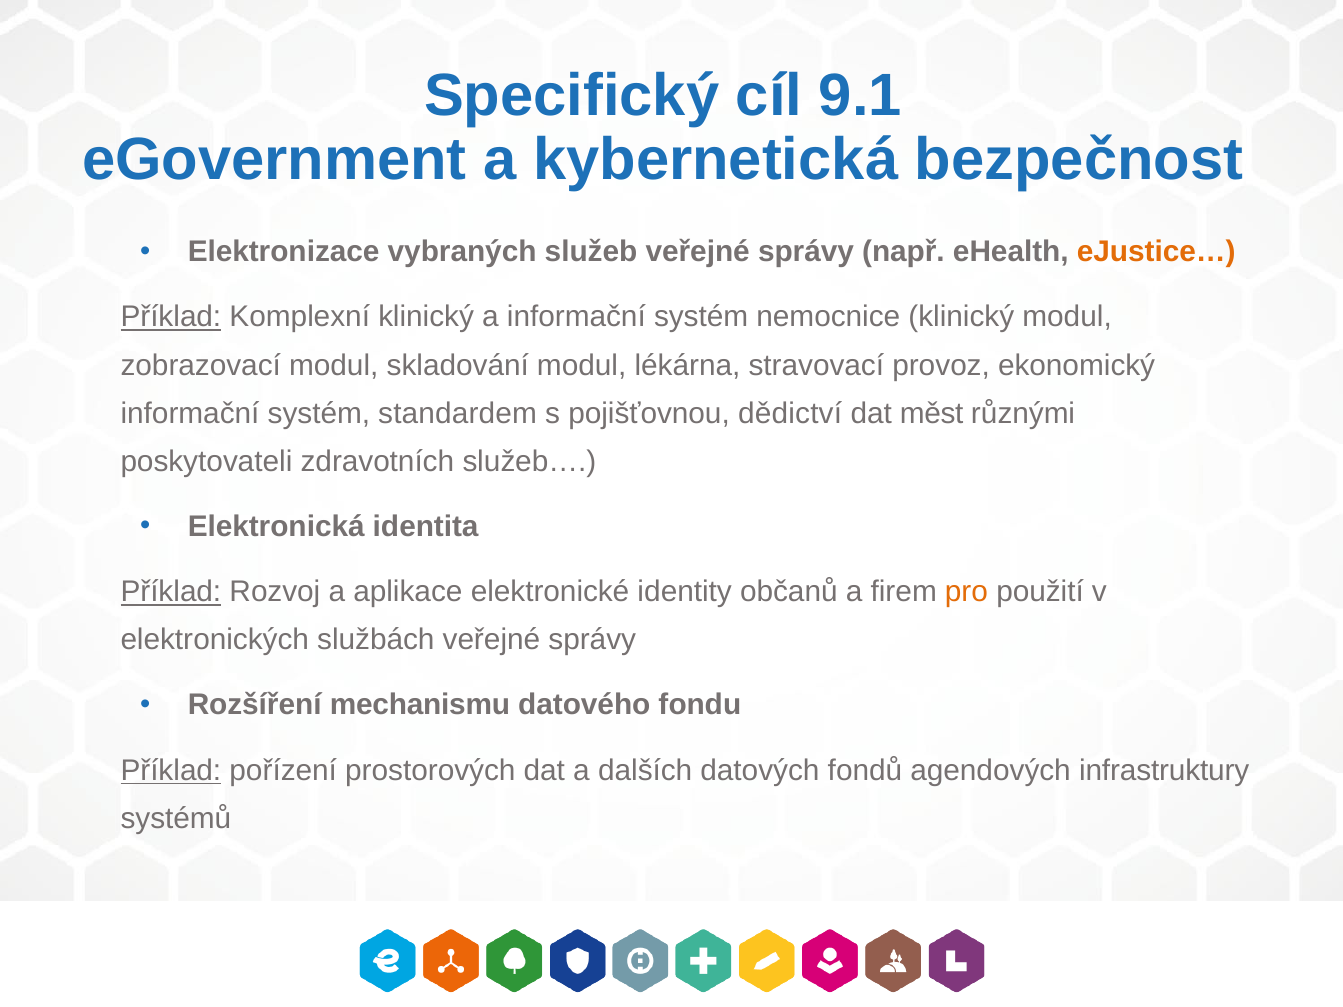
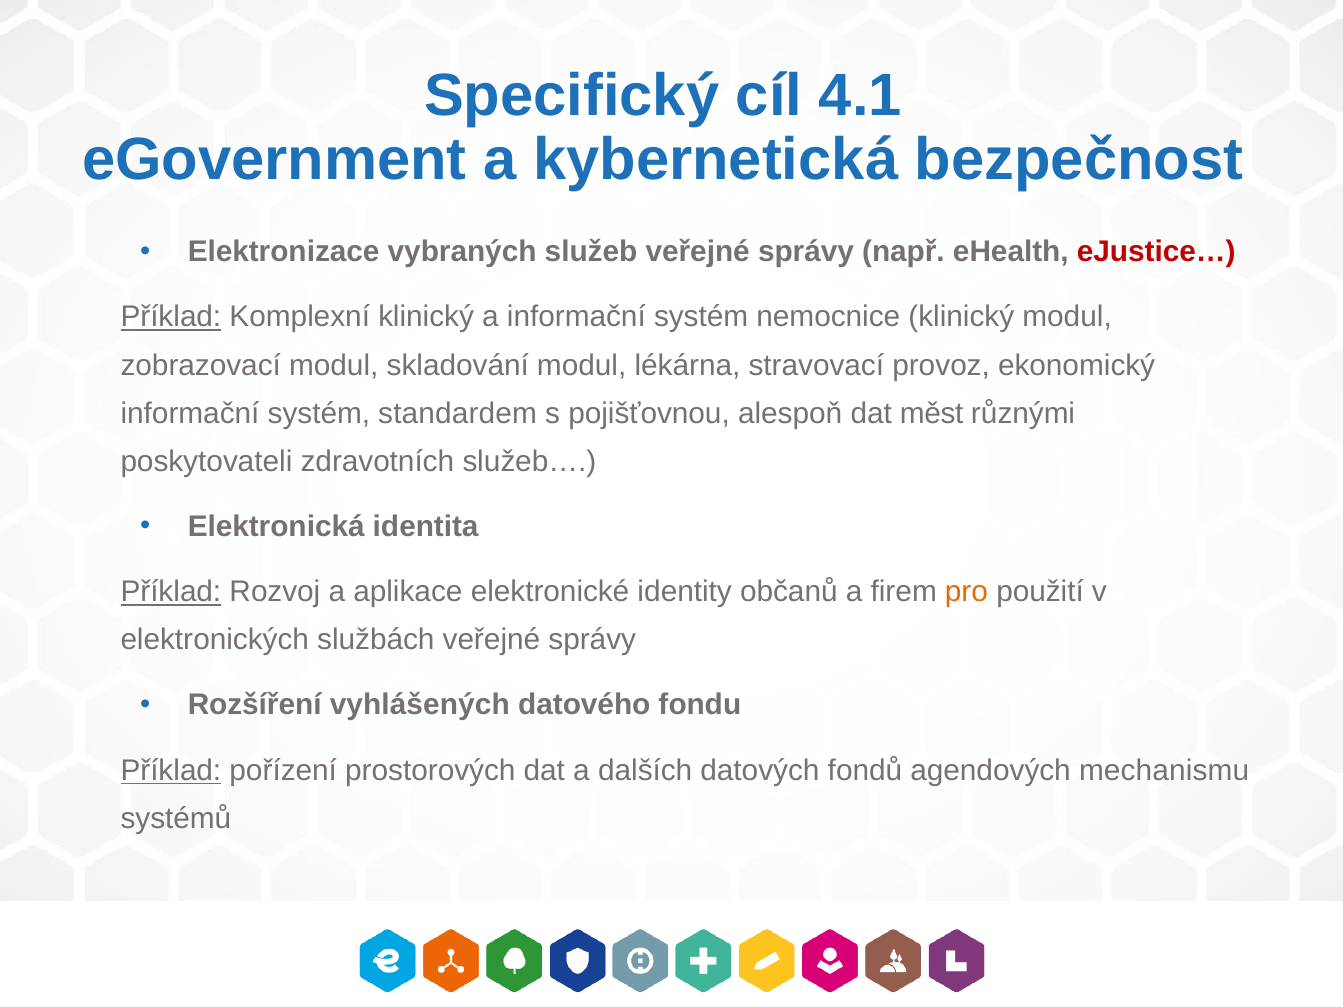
9.1: 9.1 -> 4.1
eJustice… colour: orange -> red
dědictví: dědictví -> alespoň
mechanismu: mechanismu -> vyhlášených
infrastruktury: infrastruktury -> mechanismu
